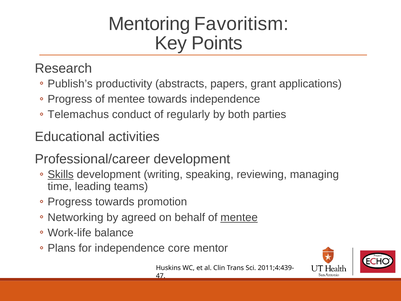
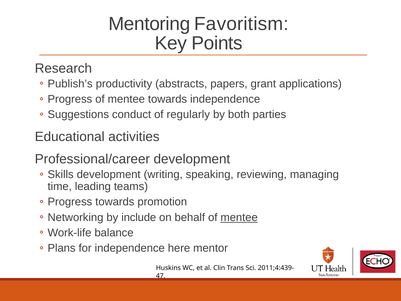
Telemachus: Telemachus -> Suggestions
Skills underline: present -> none
agreed: agreed -> include
core: core -> here
